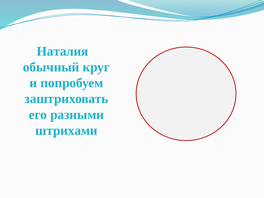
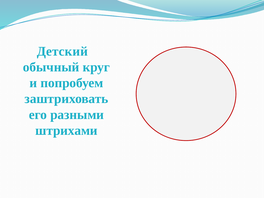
Наталия: Наталия -> Детский
